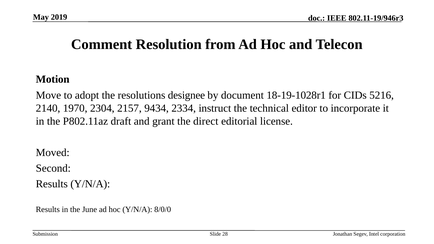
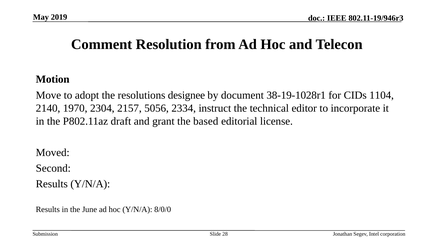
18-19-1028r1: 18-19-1028r1 -> 38-19-1028r1
5216: 5216 -> 1104
9434: 9434 -> 5056
direct: direct -> based
